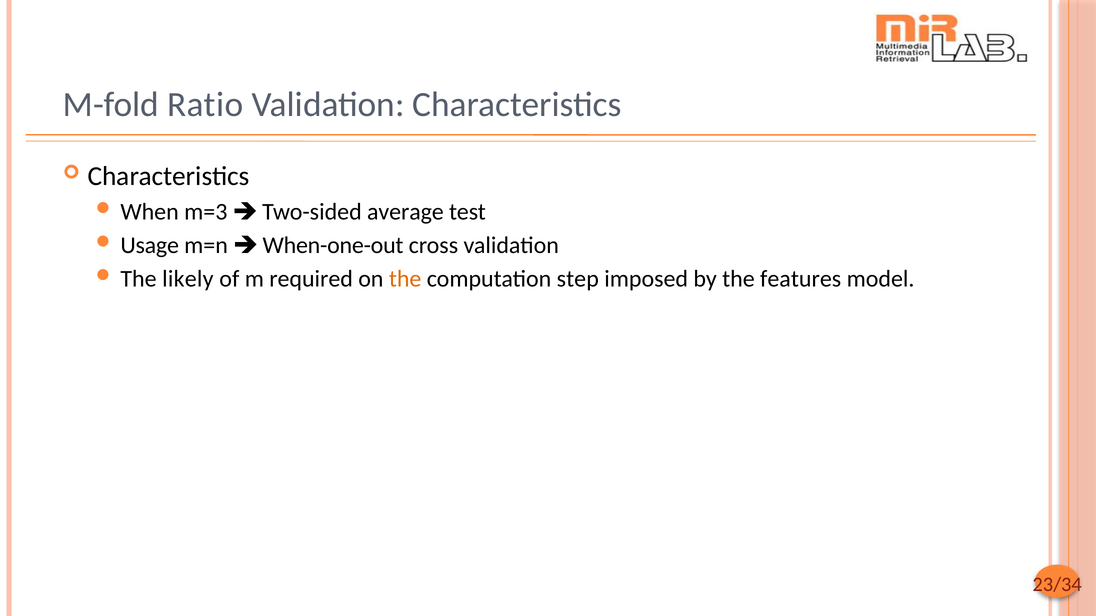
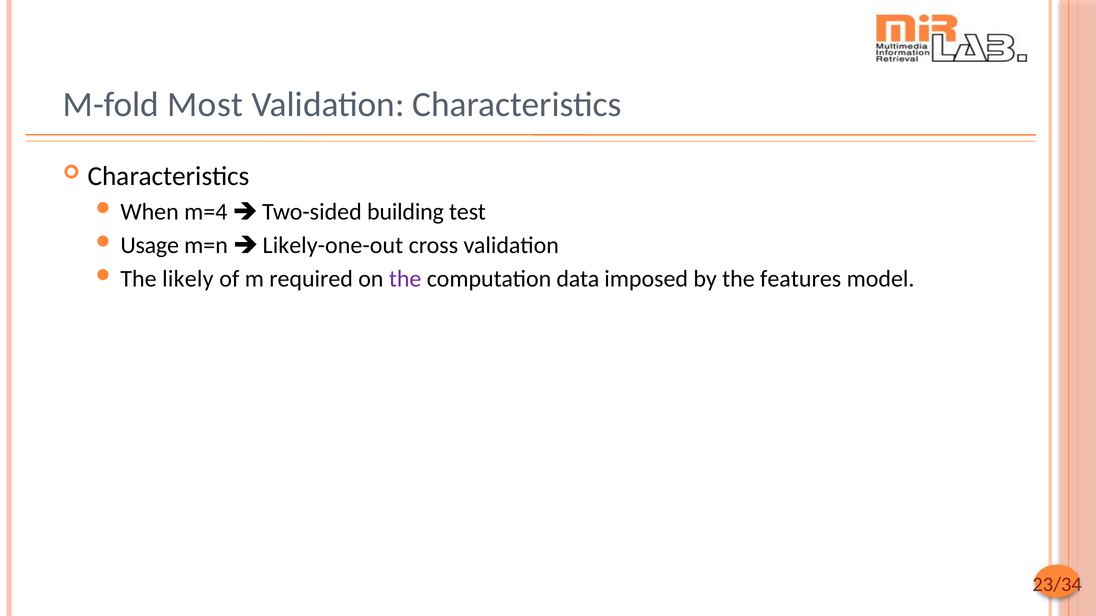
Ratio: Ratio -> Most
m=3: m=3 -> m=4
average: average -> building
When-one-out: When-one-out -> Likely-one-out
the at (405, 279) colour: orange -> purple
step: step -> data
